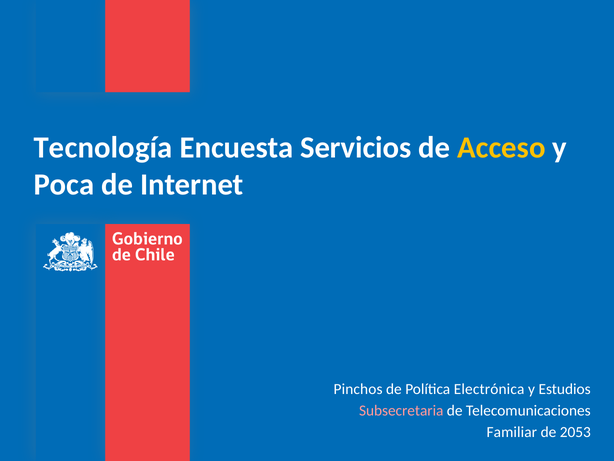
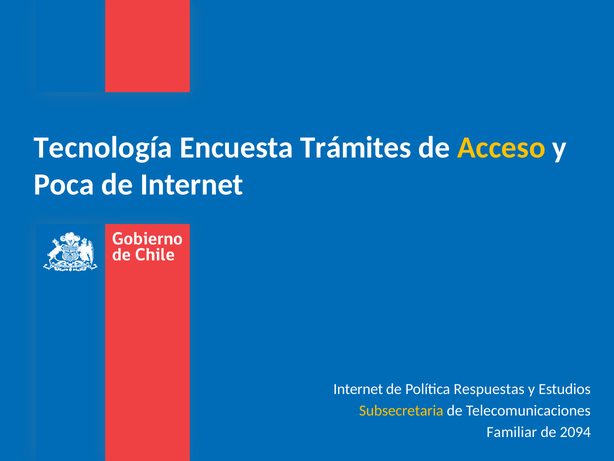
Servicios: Servicios -> Trámites
Pinchos at (358, 389): Pinchos -> Internet
Electrónica: Electrónica -> Respuestas
Subsecretaria colour: pink -> yellow
2053: 2053 -> 2094
